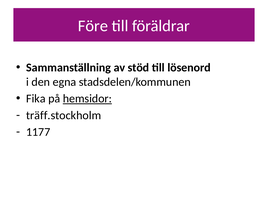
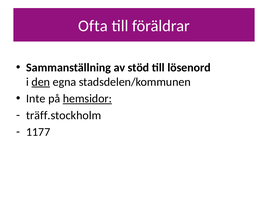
Före: Före -> Ofta
den underline: none -> present
Fika: Fika -> Inte
